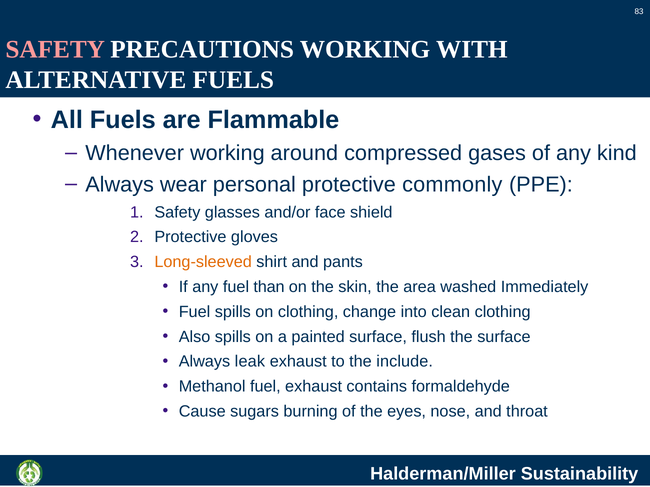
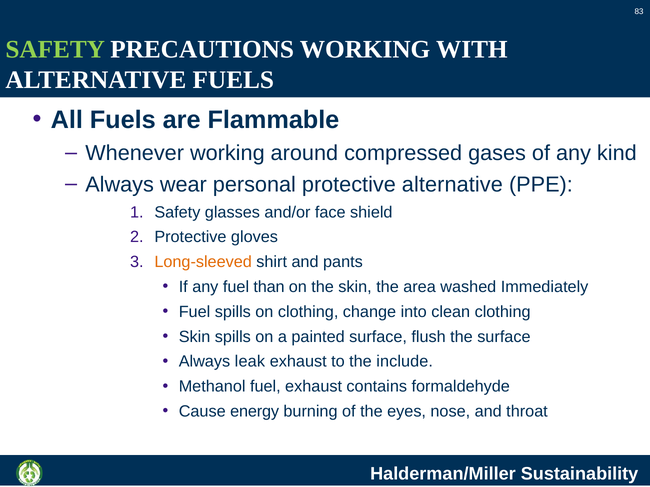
SAFETY at (55, 50) colour: pink -> light green
protective commonly: commonly -> alternative
Also at (195, 337): Also -> Skin
sugars: sugars -> energy
